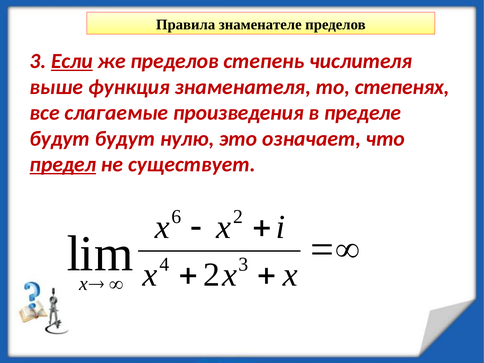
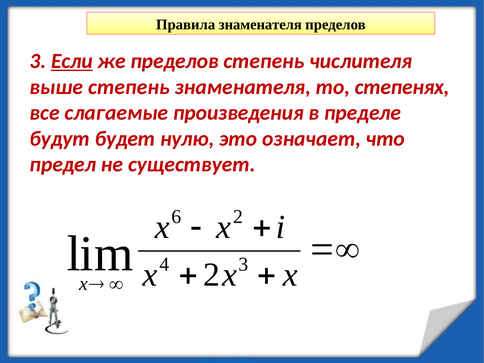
Правила знаменателе: знаменателе -> знаменателя
выше функция: функция -> степень
будут будут: будут -> будет
предел underline: present -> none
